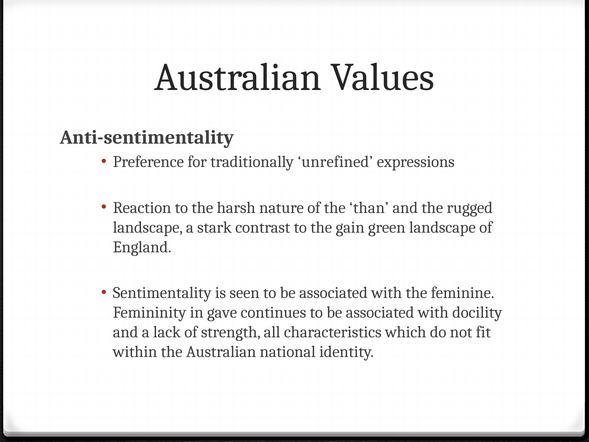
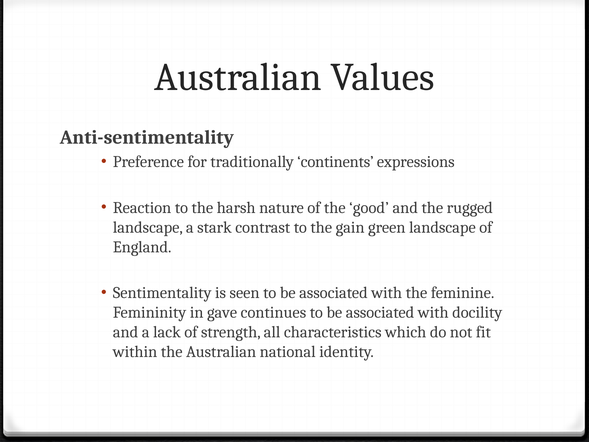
unrefined: unrefined -> continents
than: than -> good
